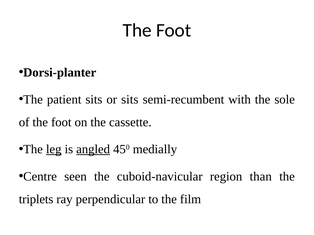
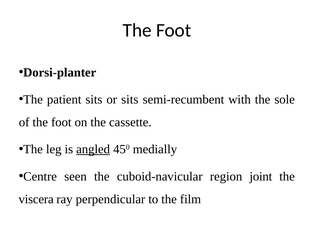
leg underline: present -> none
than: than -> joint
triplets: triplets -> viscera
